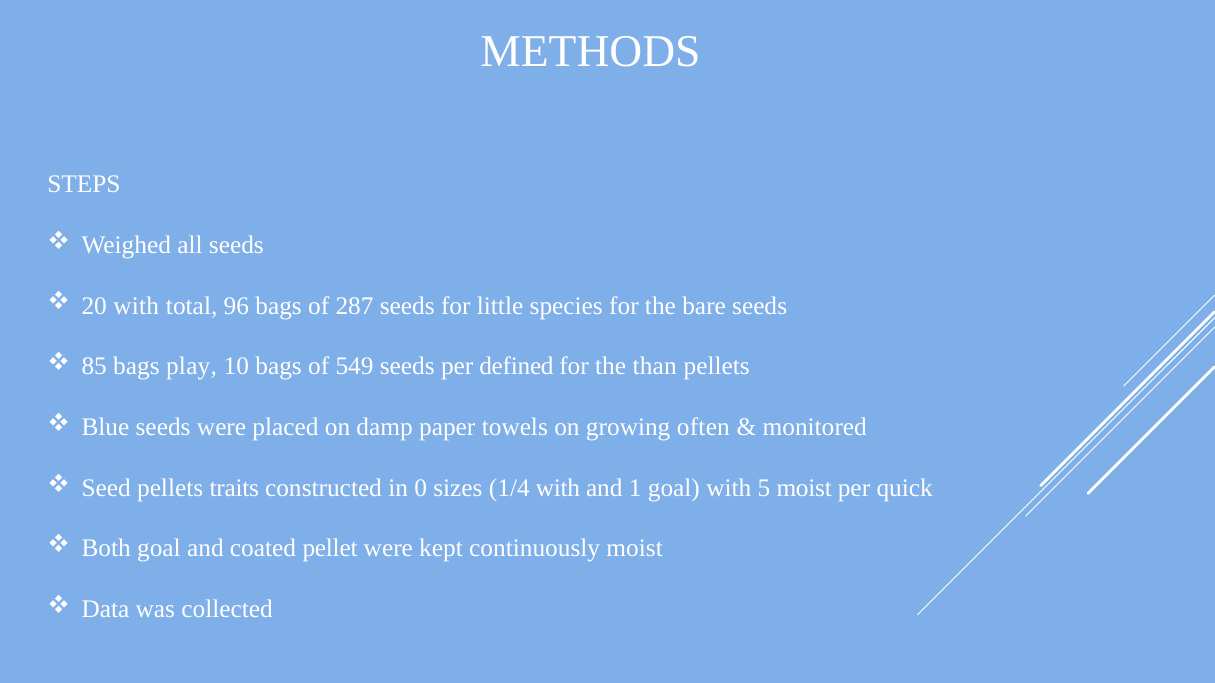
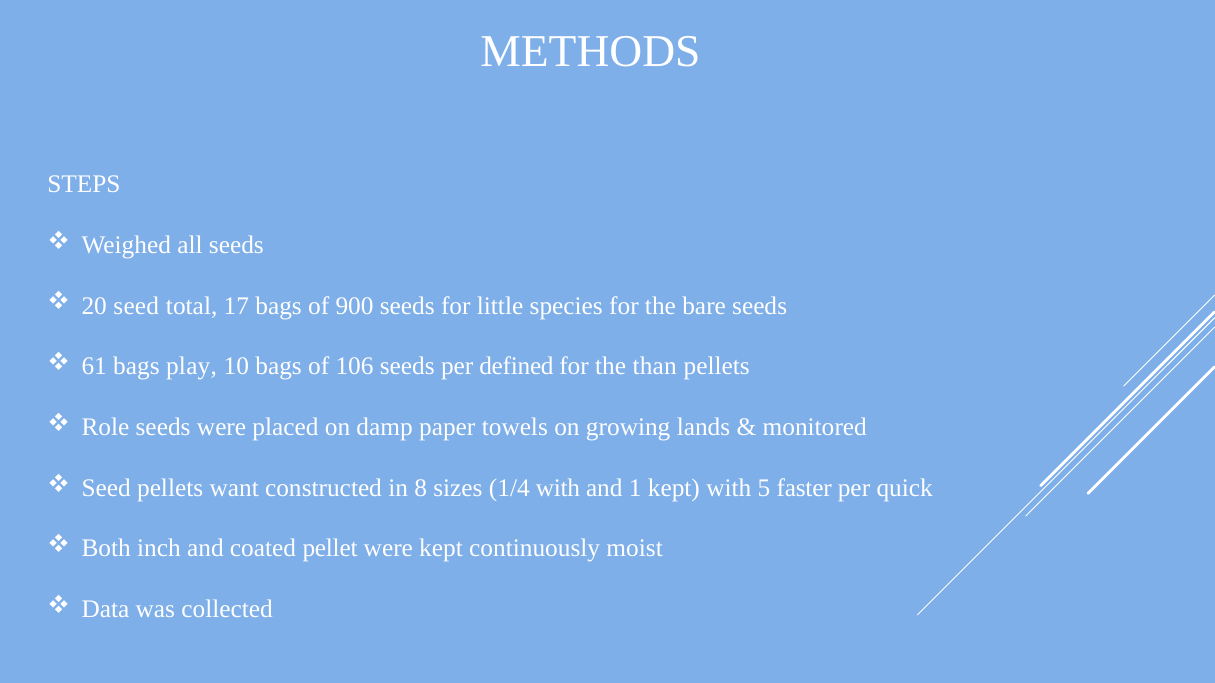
20 with: with -> seed
96: 96 -> 17
287: 287 -> 900
85: 85 -> 61
549: 549 -> 106
Blue: Blue -> Role
often: often -> lands
traits: traits -> want
0: 0 -> 8
1 goal: goal -> kept
5 moist: moist -> faster
Both goal: goal -> inch
